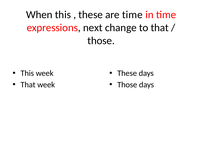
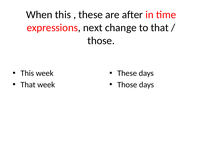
are time: time -> after
